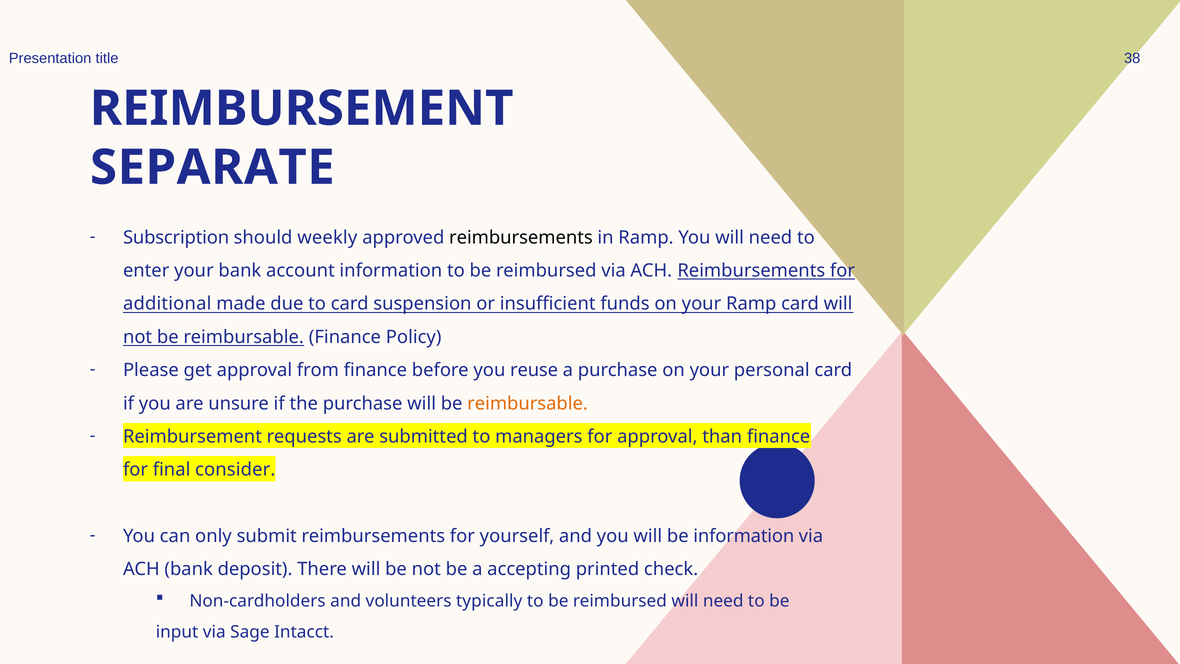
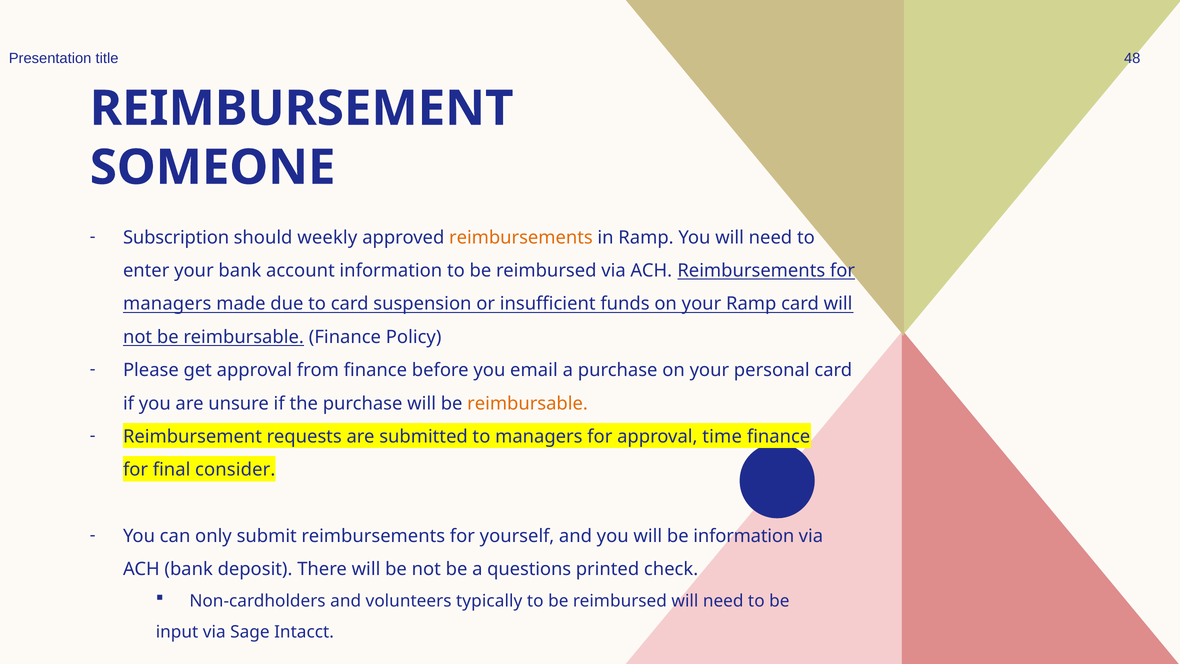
38: 38 -> 48
SEPARATE: SEPARATE -> SOMEONE
reimbursements at (521, 237) colour: black -> orange
additional at (167, 304): additional -> managers
reuse: reuse -> email
than: than -> time
accepting: accepting -> questions
